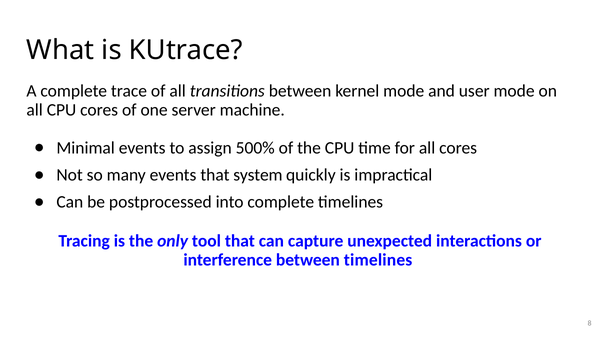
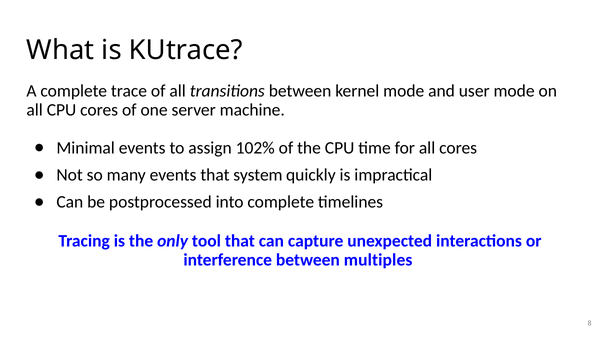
500%: 500% -> 102%
between timelines: timelines -> multiples
